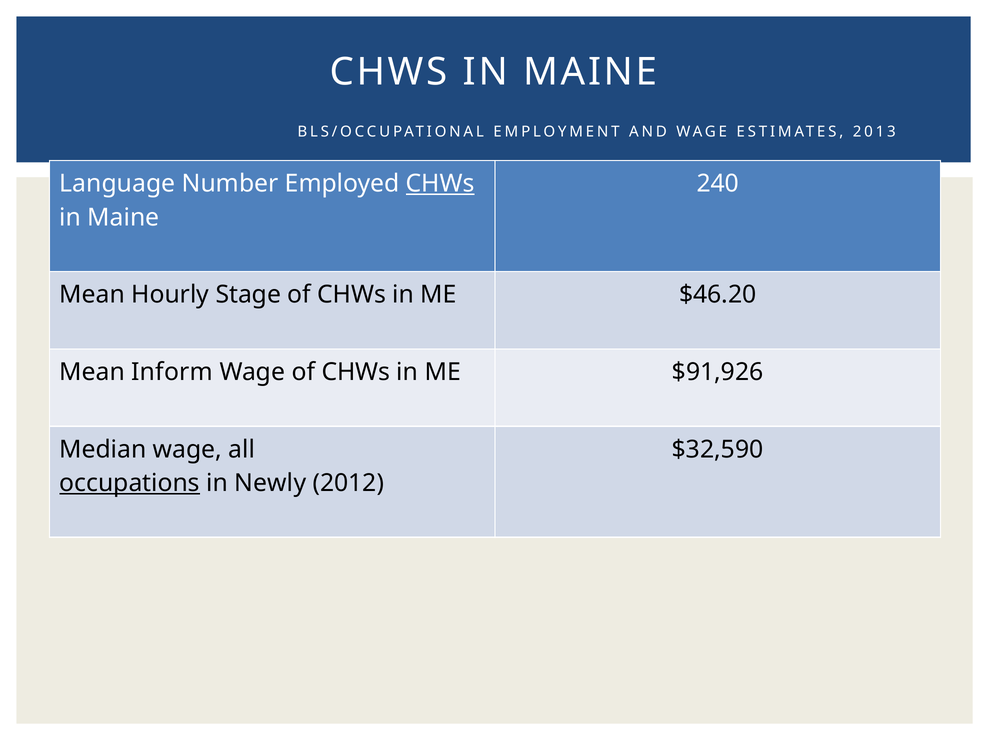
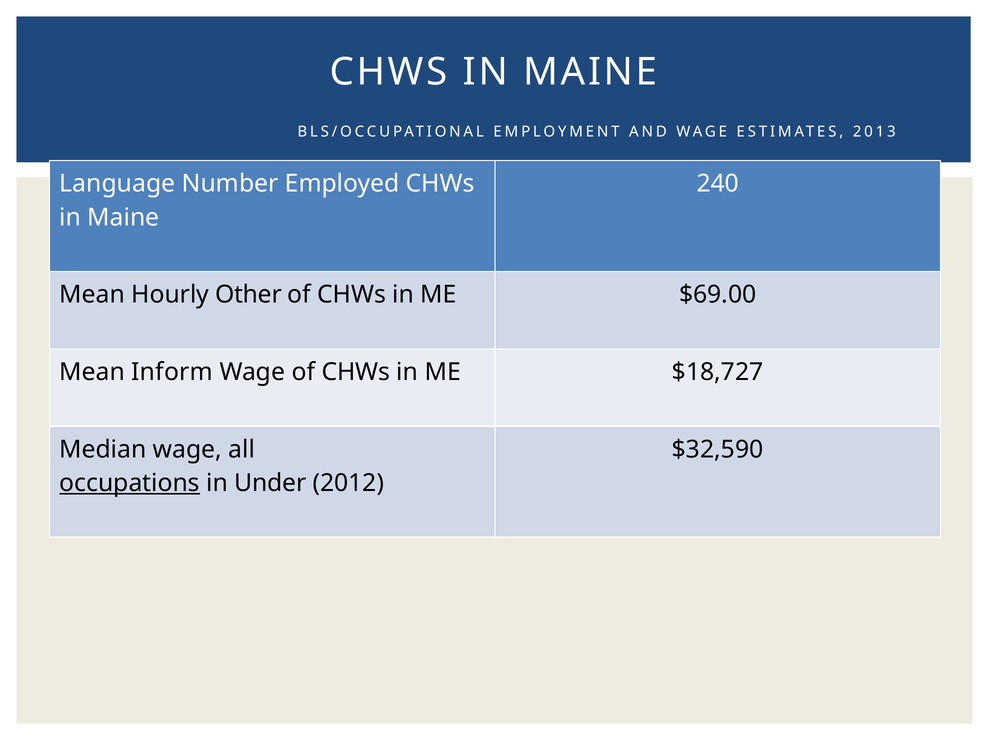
CHWs at (440, 184) underline: present -> none
Stage: Stage -> Other
$46.20: $46.20 -> $69.00
$91,926: $91,926 -> $18,727
Newly: Newly -> Under
